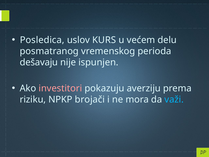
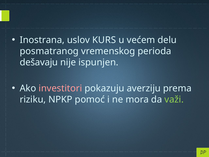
Posledica: Posledica -> Inostrana
brojači: brojači -> pomoć
važi colour: light blue -> light green
